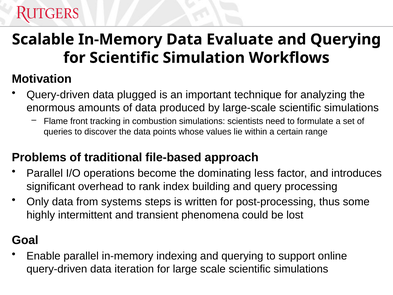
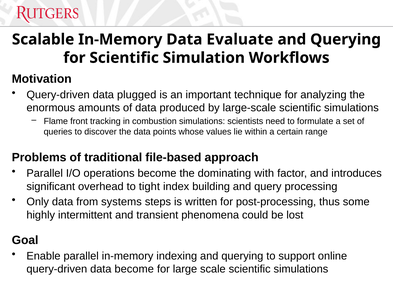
less: less -> with
rank: rank -> tight
data iteration: iteration -> become
